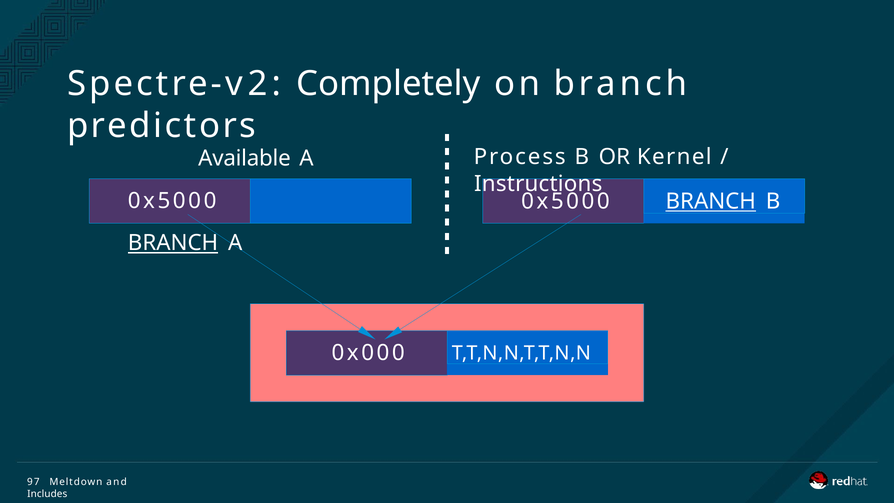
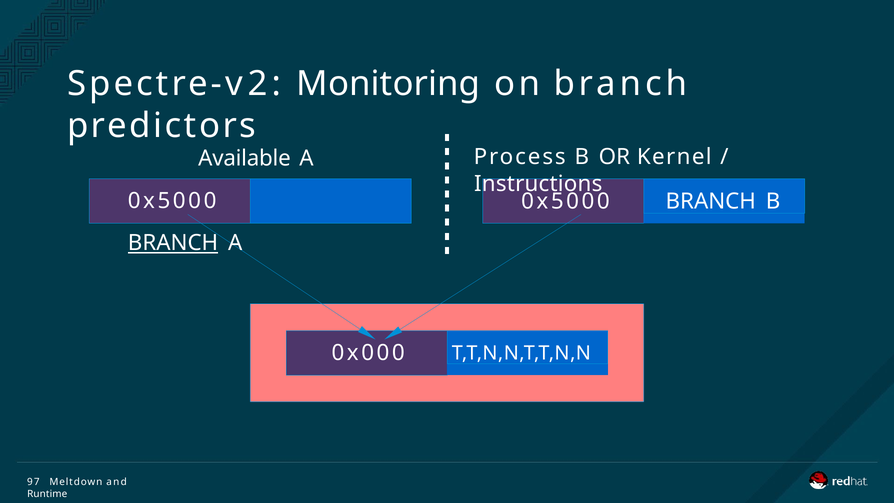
Completely: Completely -> Monitoring
BRANCH at (711, 202) underline: present -> none
Includes: Includes -> Runtime
